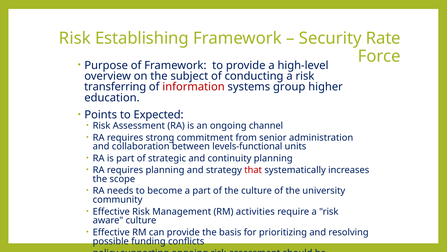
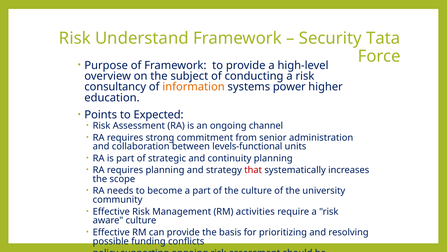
Establishing: Establishing -> Understand
Rate: Rate -> Tata
transferring: transferring -> consultancy
information colour: red -> orange
group: group -> power
